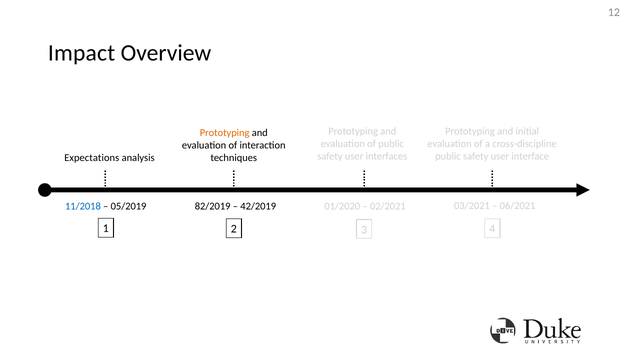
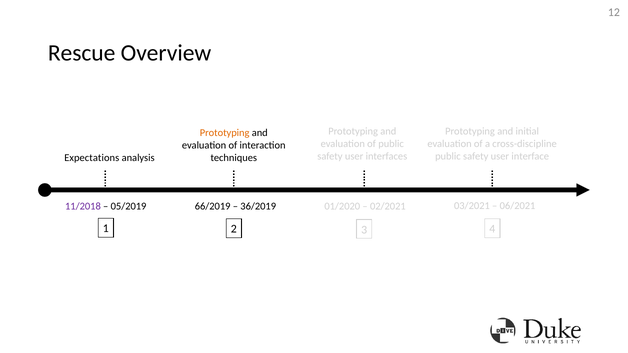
Impact: Impact -> Rescue
11/2018 colour: blue -> purple
82/2019: 82/2019 -> 66/2019
42/2019: 42/2019 -> 36/2019
